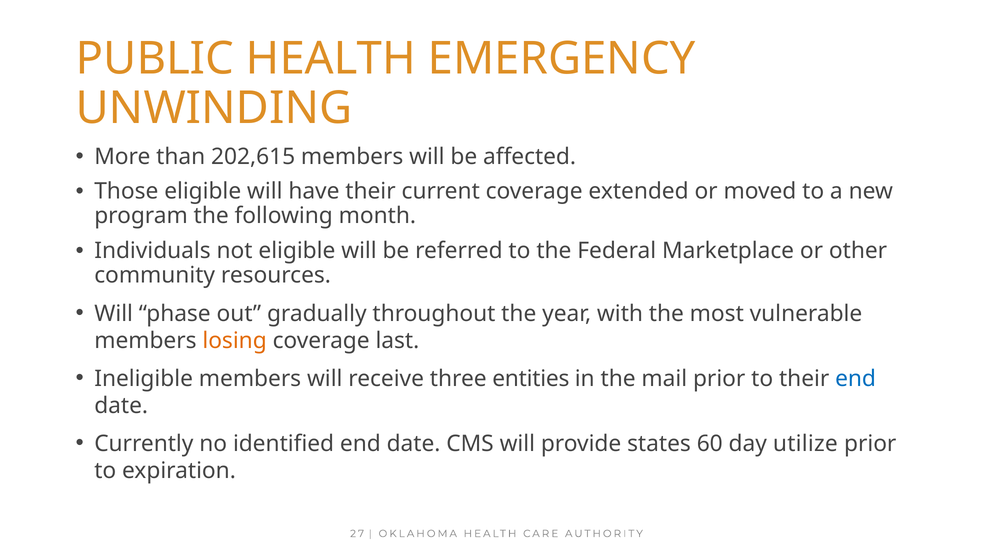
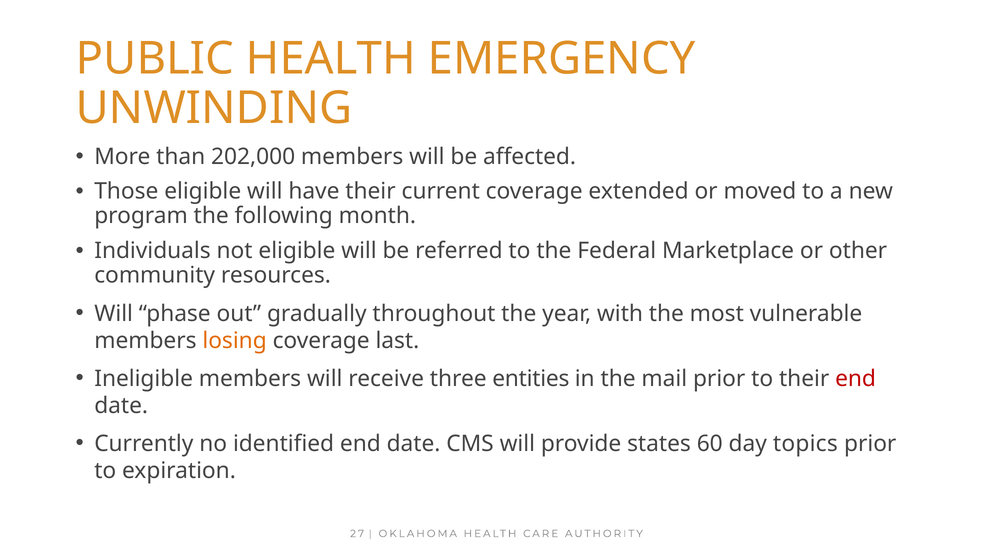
202,615: 202,615 -> 202,000
end at (856, 378) colour: blue -> red
utilize: utilize -> topics
